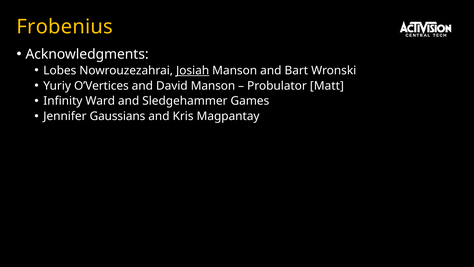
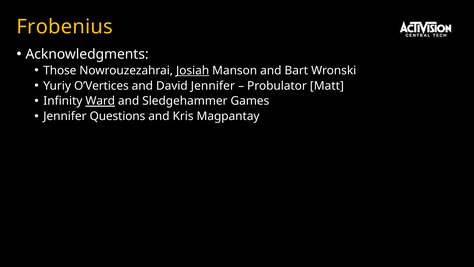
Lobes: Lobes -> Those
David Manson: Manson -> Jennifer
Ward underline: none -> present
Gaussians: Gaussians -> Questions
